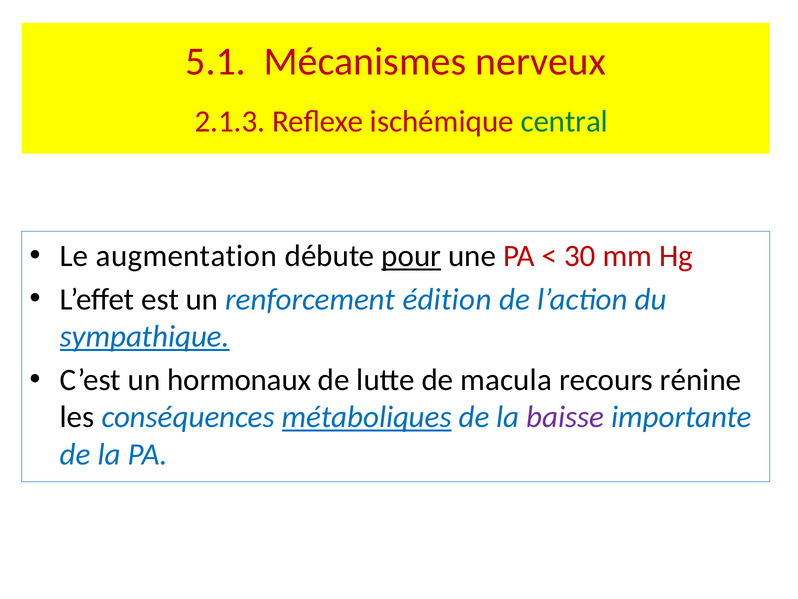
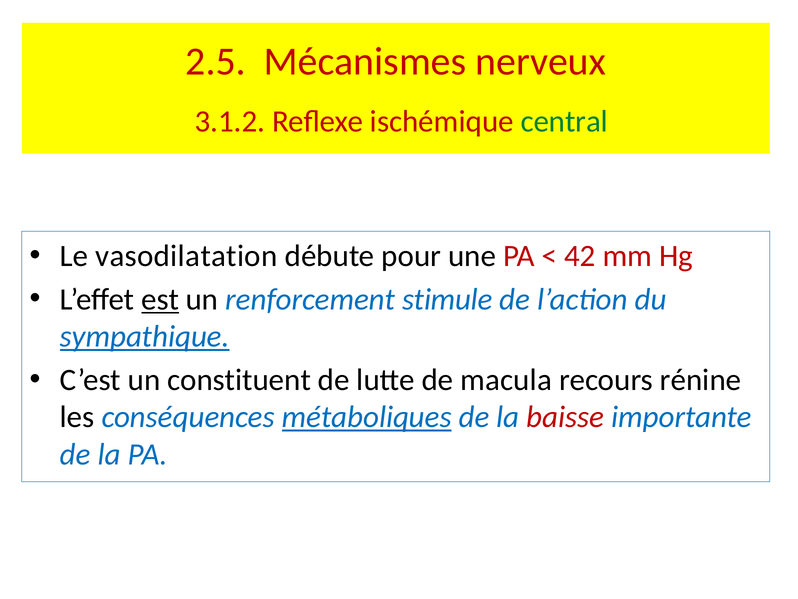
5.1: 5.1 -> 2.5
2.1.3: 2.1.3 -> 3.1.2
augmentation: augmentation -> vasodilatation
pour underline: present -> none
30: 30 -> 42
est underline: none -> present
édition: édition -> stimule
hormonaux: hormonaux -> constituent
baisse colour: purple -> red
